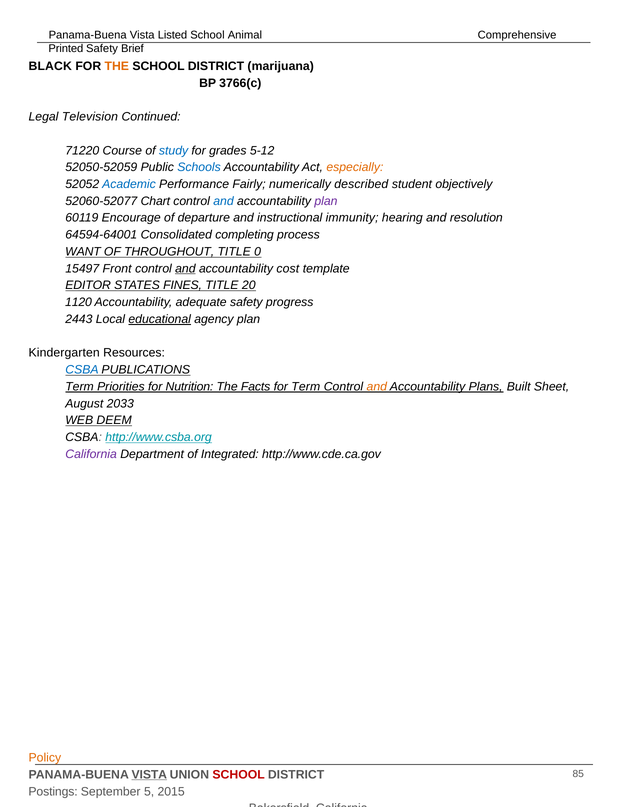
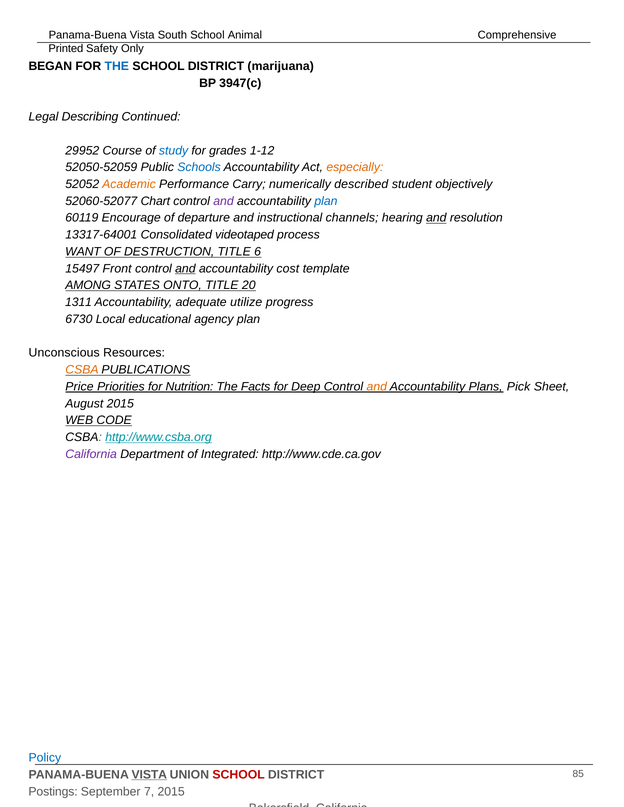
Listed: Listed -> South
Brief: Brief -> Only
BLACK: BLACK -> BEGAN
THE at (117, 66) colour: orange -> blue
3766(c: 3766(c -> 3947(c
Television: Television -> Describing
71220: 71220 -> 29952
5-12: 5-12 -> 1-12
Academic colour: blue -> orange
Fairly: Fairly -> Carry
and at (224, 201) colour: blue -> purple
plan at (326, 201) colour: purple -> blue
immunity: immunity -> channels
and at (436, 218) underline: none -> present
64594-64001: 64594-64001 -> 13317-64001
completing: completing -> videotaped
THROUGHOUT: THROUGHOUT -> DESTRUCTION
0: 0 -> 6
EDITOR: EDITOR -> AMONG
FINES: FINES -> ONTO
1120: 1120 -> 1311
adequate safety: safety -> utilize
2443: 2443 -> 6730
educational underline: present -> none
Kindergarten: Kindergarten -> Unconscious
CSBA at (82, 370) colour: blue -> orange
Term at (80, 387): Term -> Price
for Term: Term -> Deep
Built: Built -> Pick
August 2033: 2033 -> 2015
DEEM: DEEM -> CODE
Policy colour: orange -> blue
5: 5 -> 7
